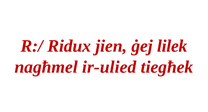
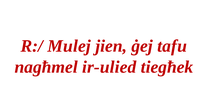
Ridux: Ridux -> Mulej
lilek: lilek -> tafu
